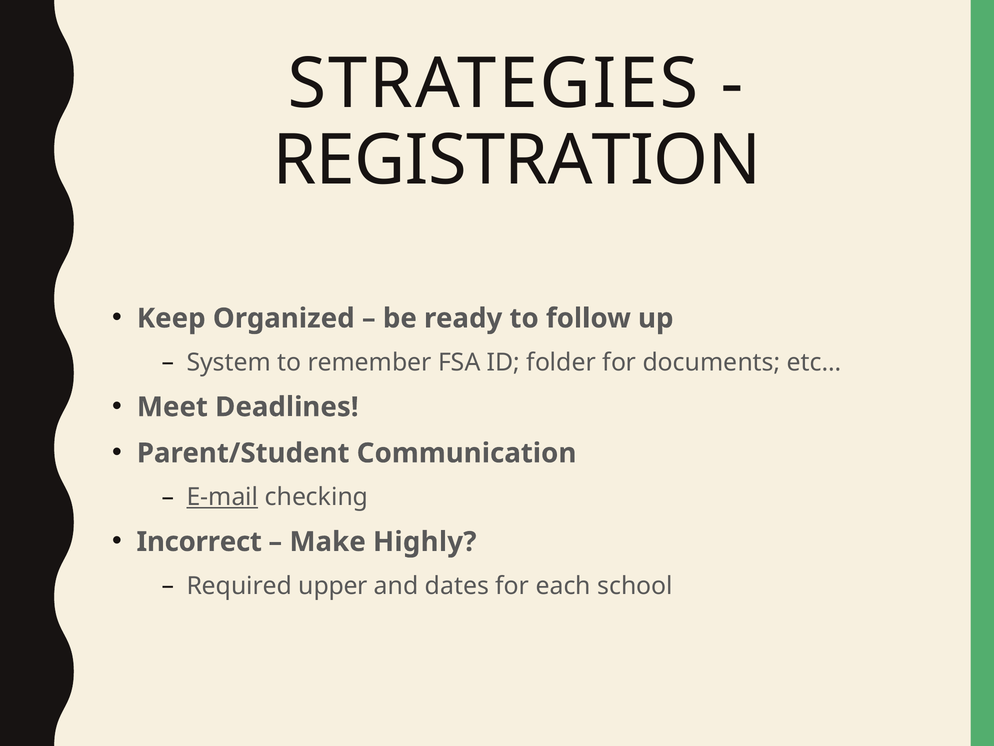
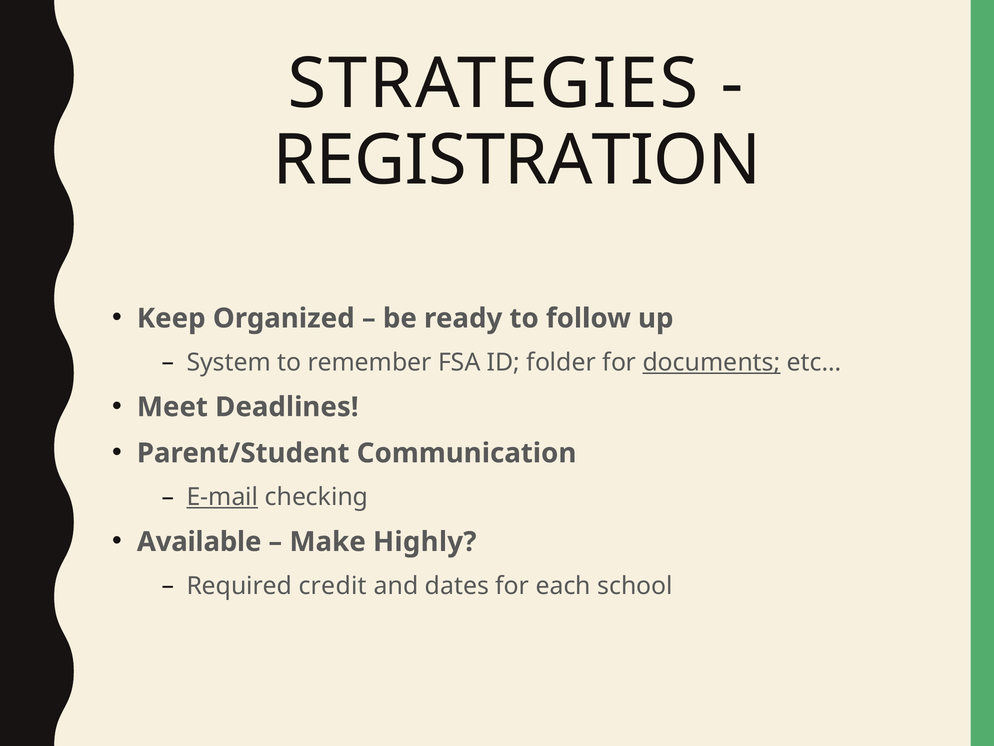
documents underline: none -> present
Incorrect: Incorrect -> Available
upper: upper -> credit
